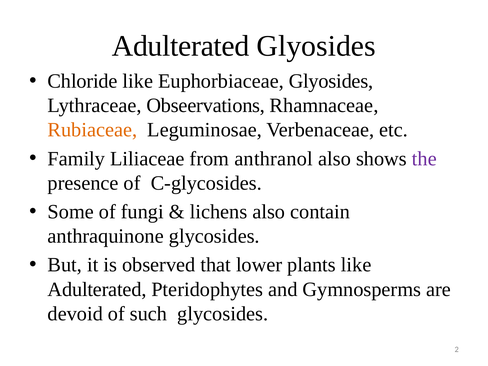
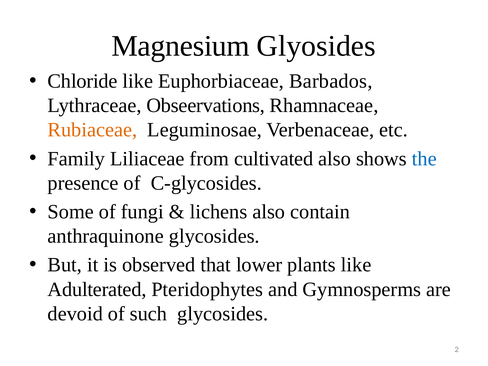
Adulterated at (181, 46): Adulterated -> Magnesium
Euphorbiaceae Glyosides: Glyosides -> Barbados
anthranol: anthranol -> cultivated
the colour: purple -> blue
